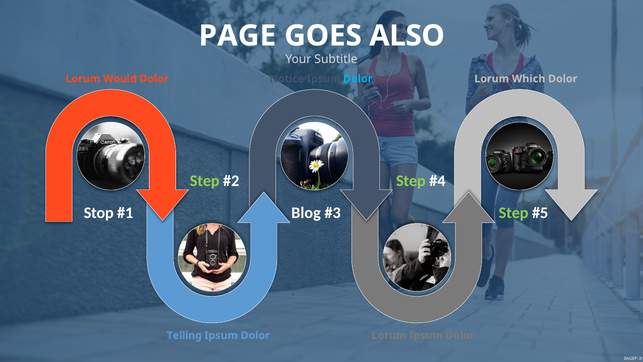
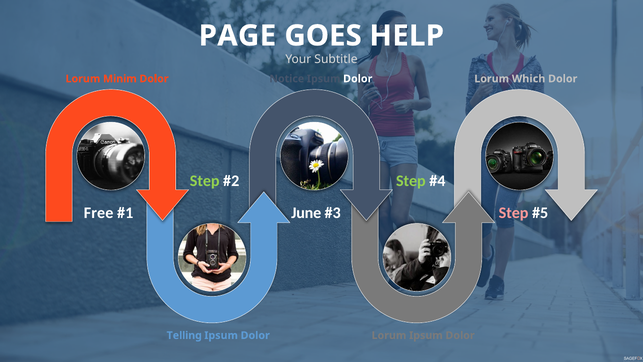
ALSO: ALSO -> HELP
Would: Would -> Minim
Dolor at (358, 79) colour: light blue -> white
Stop: Stop -> Free
Blog: Blog -> June
Step at (514, 213) colour: light green -> pink
